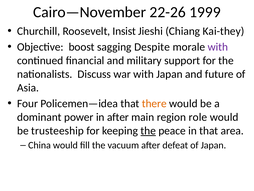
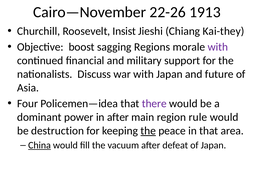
1999: 1999 -> 1913
Despite: Despite -> Regions
there colour: orange -> purple
role: role -> rule
trusteeship: trusteeship -> destruction
China underline: none -> present
